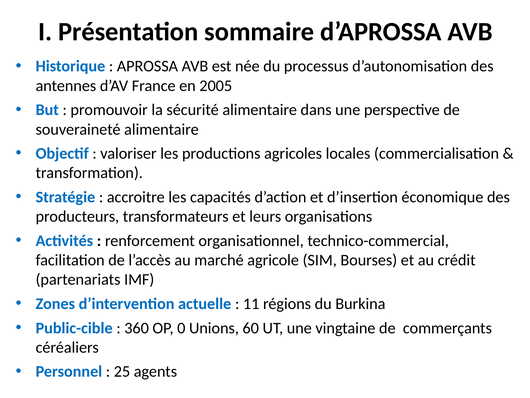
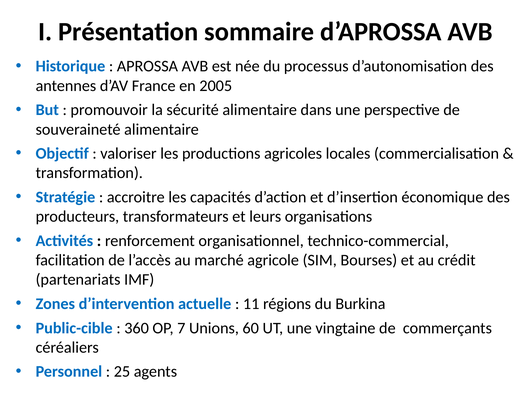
0: 0 -> 7
